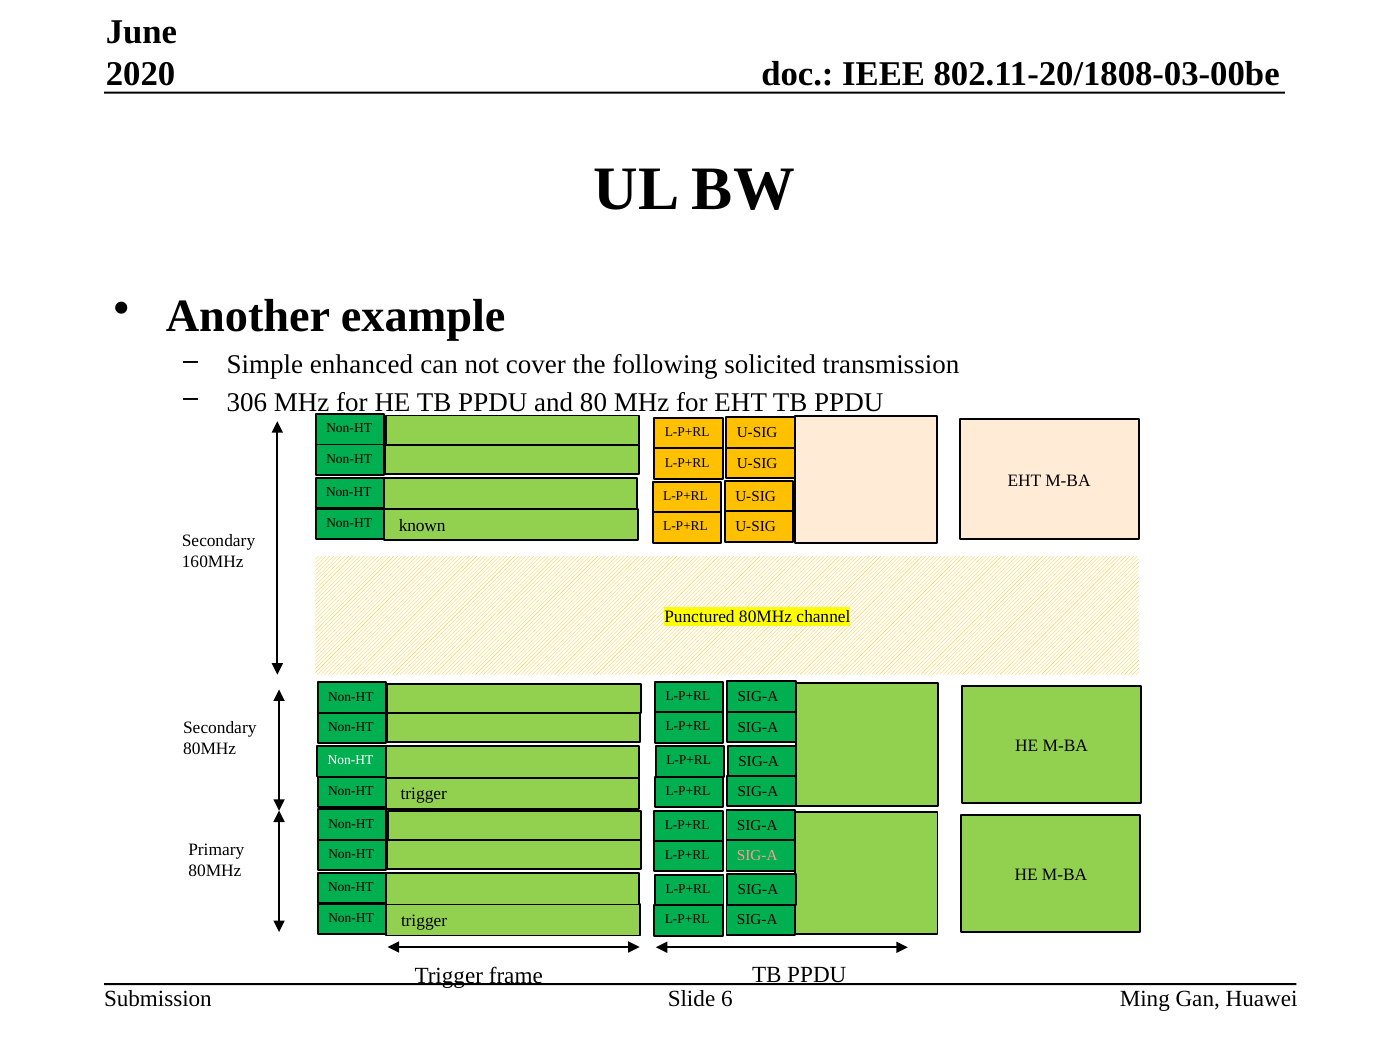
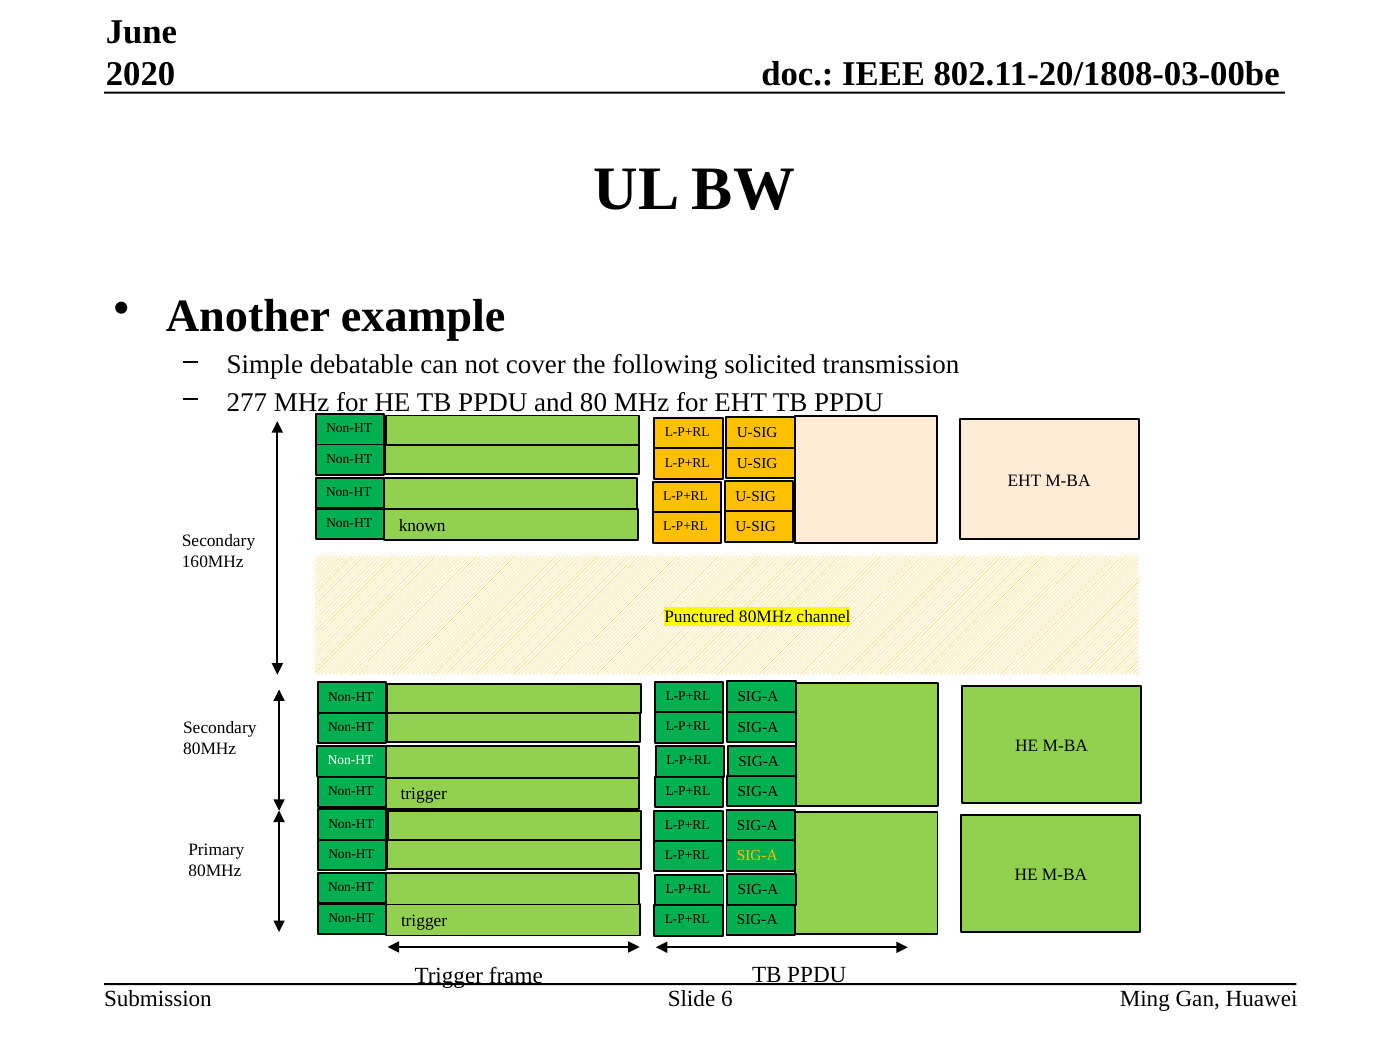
enhanced: enhanced -> debatable
306: 306 -> 277
SIG-A at (757, 855) colour: pink -> yellow
